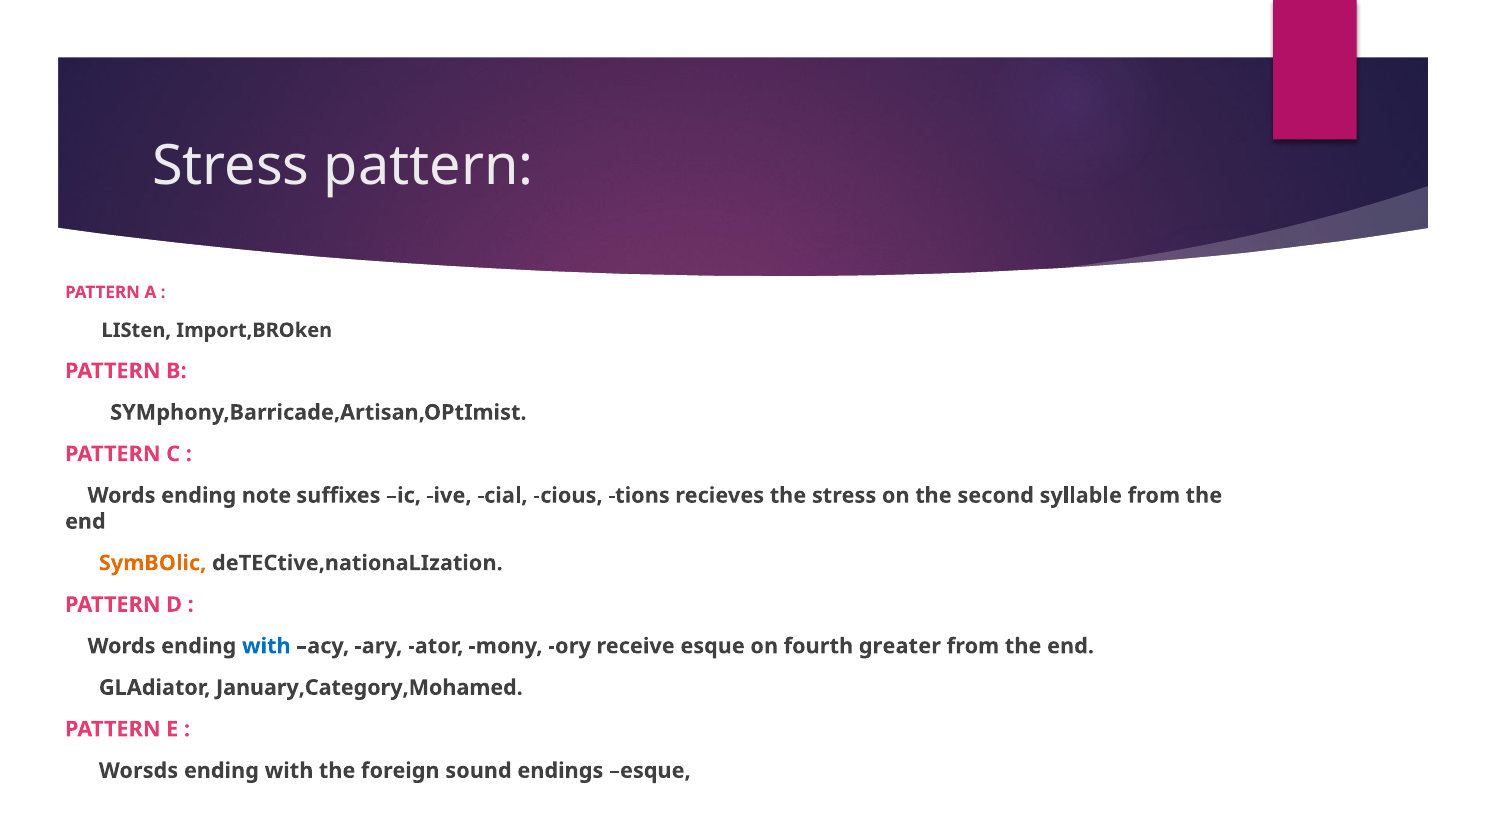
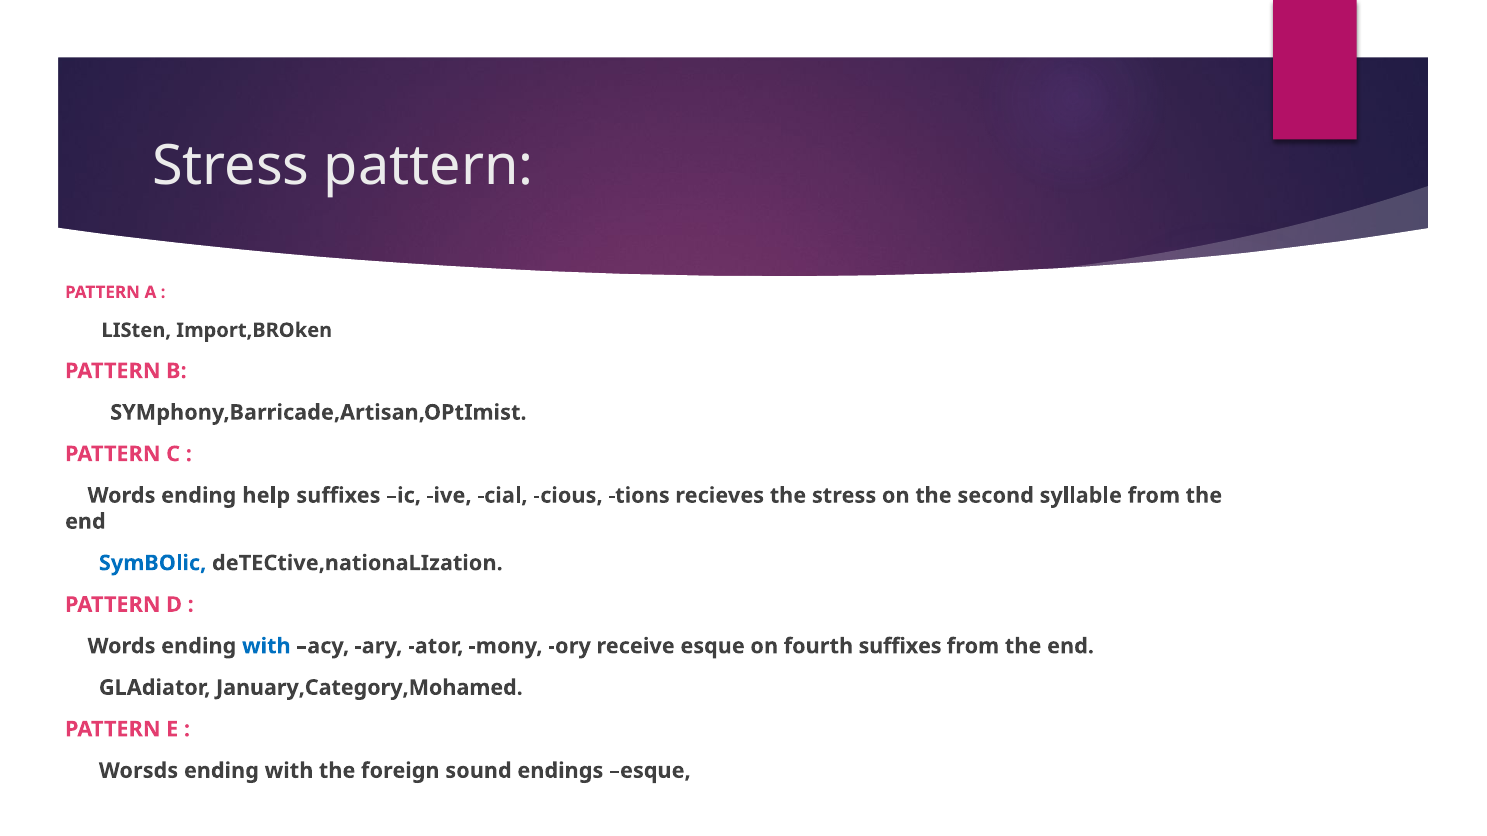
note: note -> help
SymBOlic colour: orange -> blue
fourth greater: greater -> suffixes
